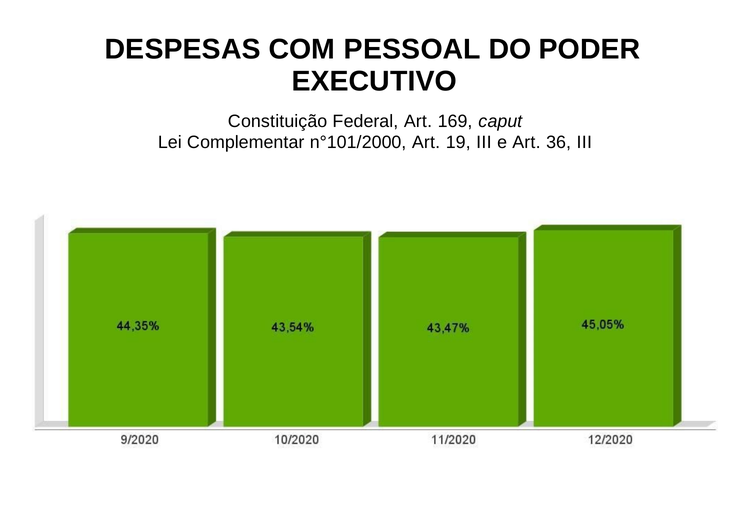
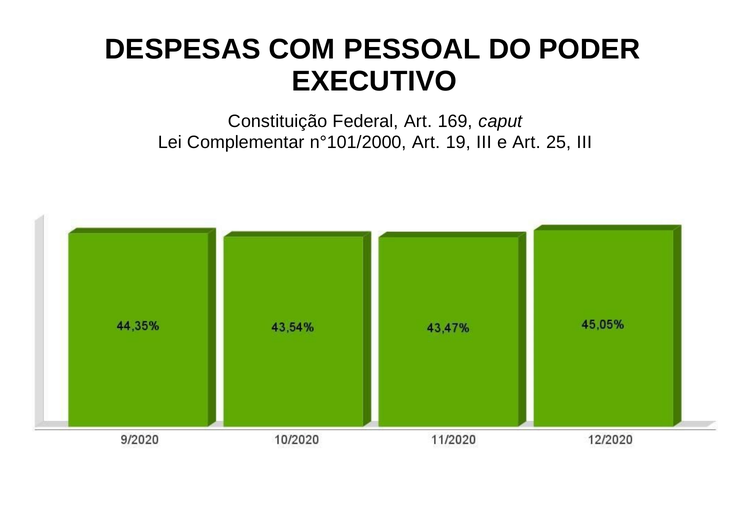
36: 36 -> 25
